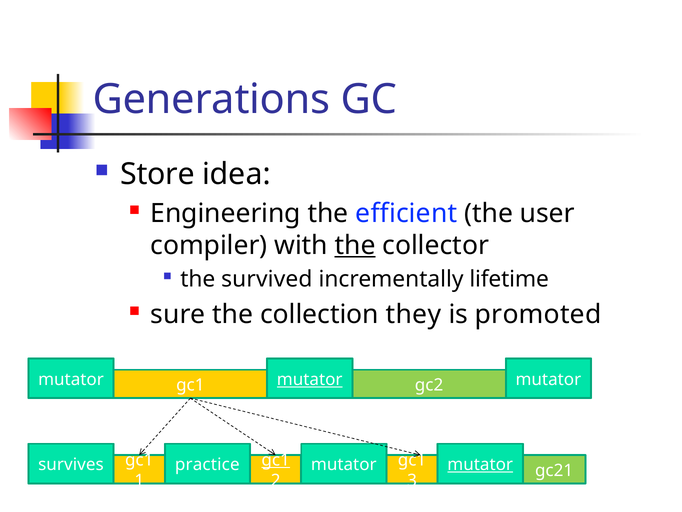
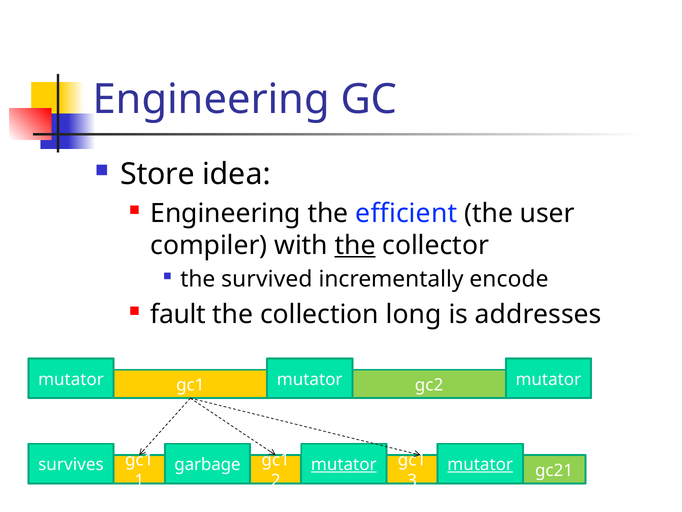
Generations at (211, 100): Generations -> Engineering
lifetime: lifetime -> encode
sure: sure -> fault
they: they -> long
promoted: promoted -> addresses
mutator at (310, 379) underline: present -> none
gc1 at (276, 460) underline: present -> none
practice: practice -> garbage
mutator at (344, 464) underline: none -> present
